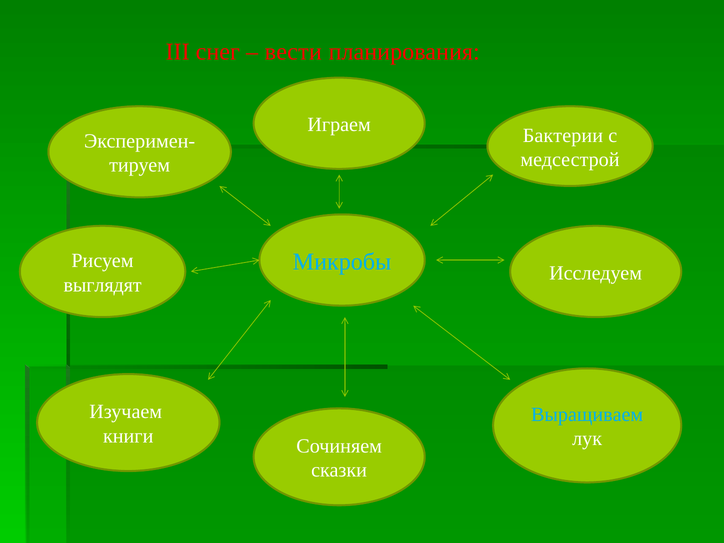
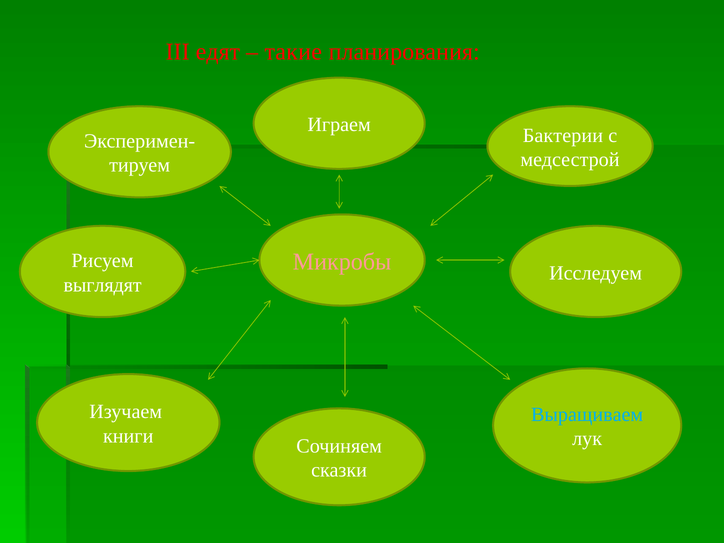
снег: снег -> едят
вести: вести -> такие
Микробы colour: light blue -> pink
